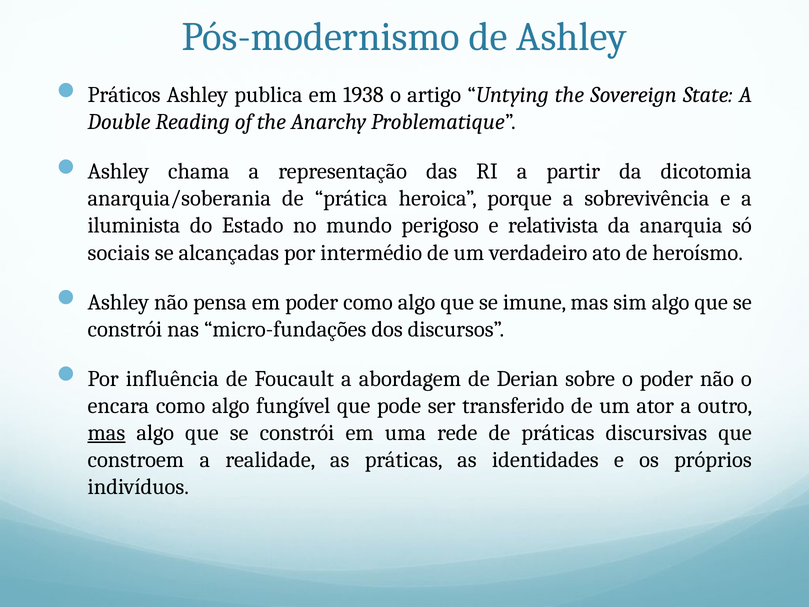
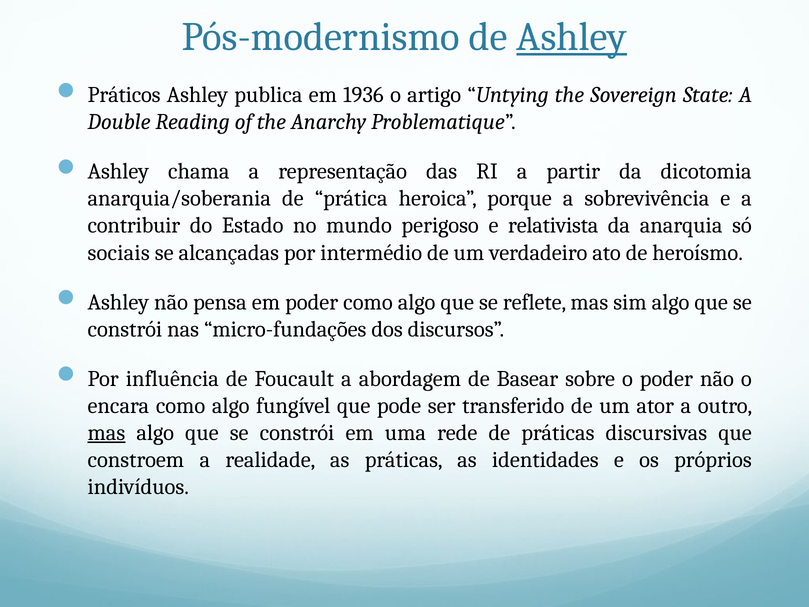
Ashley at (572, 37) underline: none -> present
1938: 1938 -> 1936
iluminista: iluminista -> contribuir
imune: imune -> reflete
Derian: Derian -> Basear
